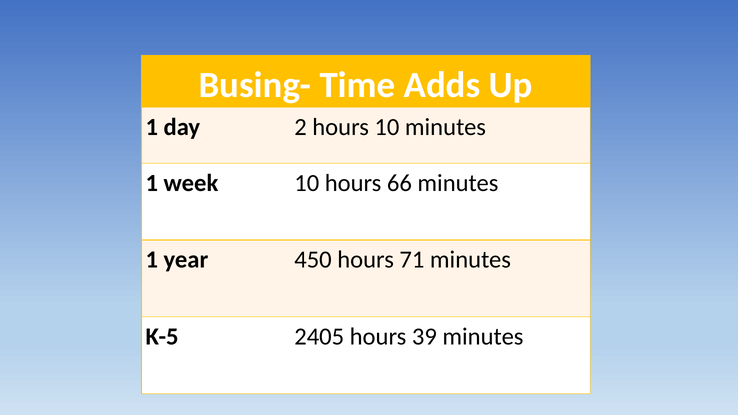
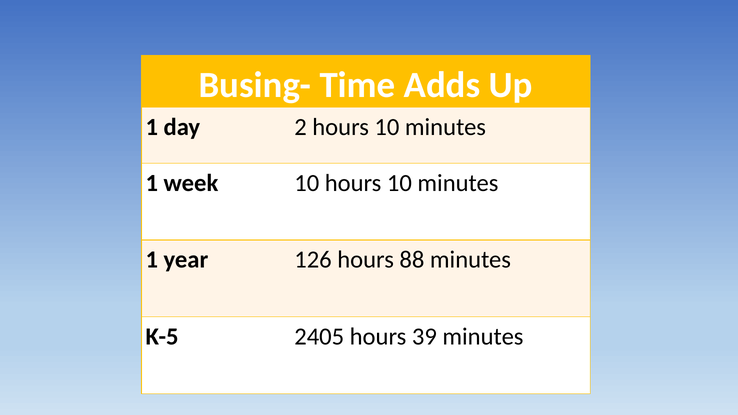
10 hours 66: 66 -> 10
450: 450 -> 126
71: 71 -> 88
